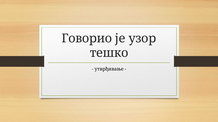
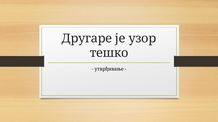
Говорио: Говорио -> Другаре
